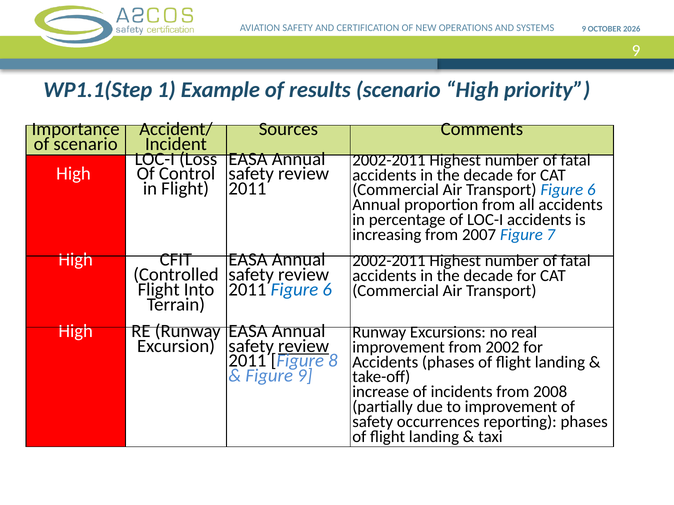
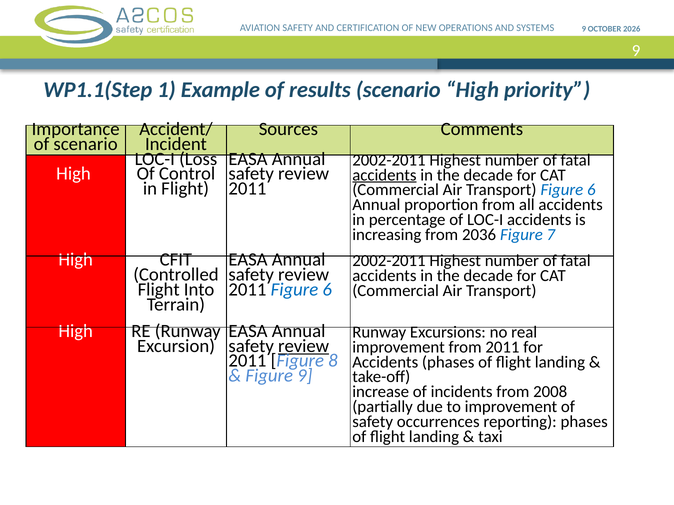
accidents at (384, 175) underline: none -> present
2007: 2007 -> 2036
from 2002: 2002 -> 2011
